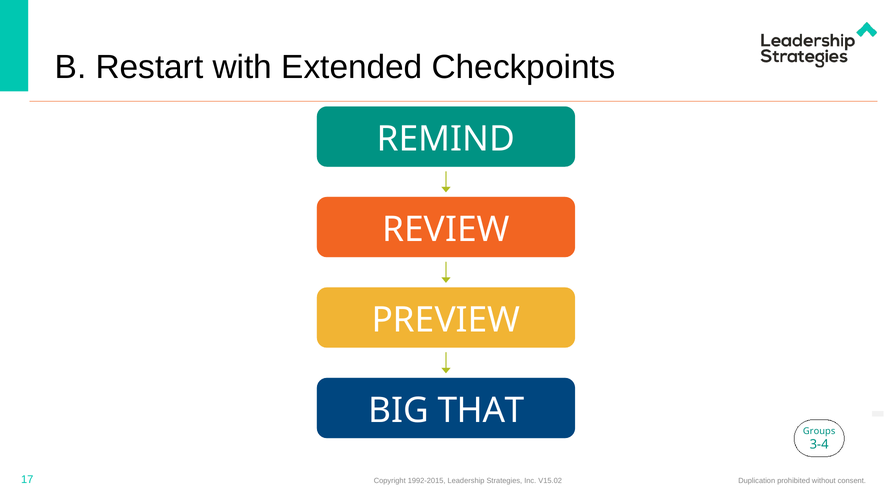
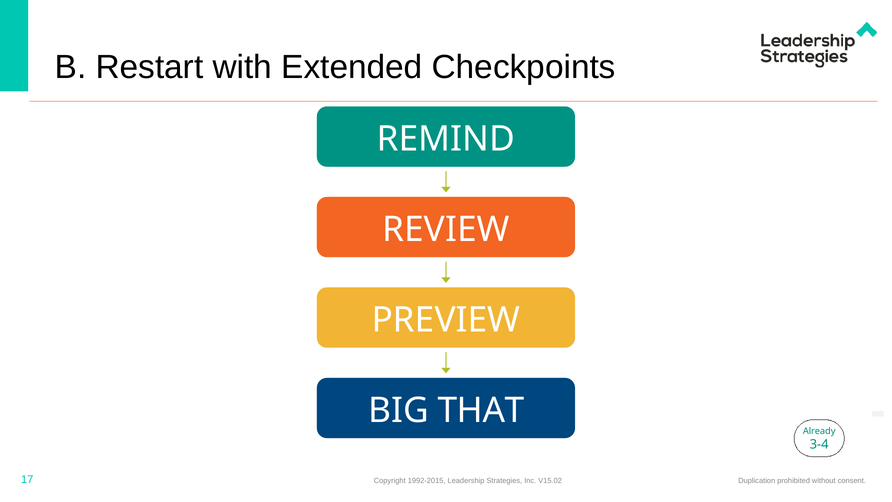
Groups: Groups -> Already
